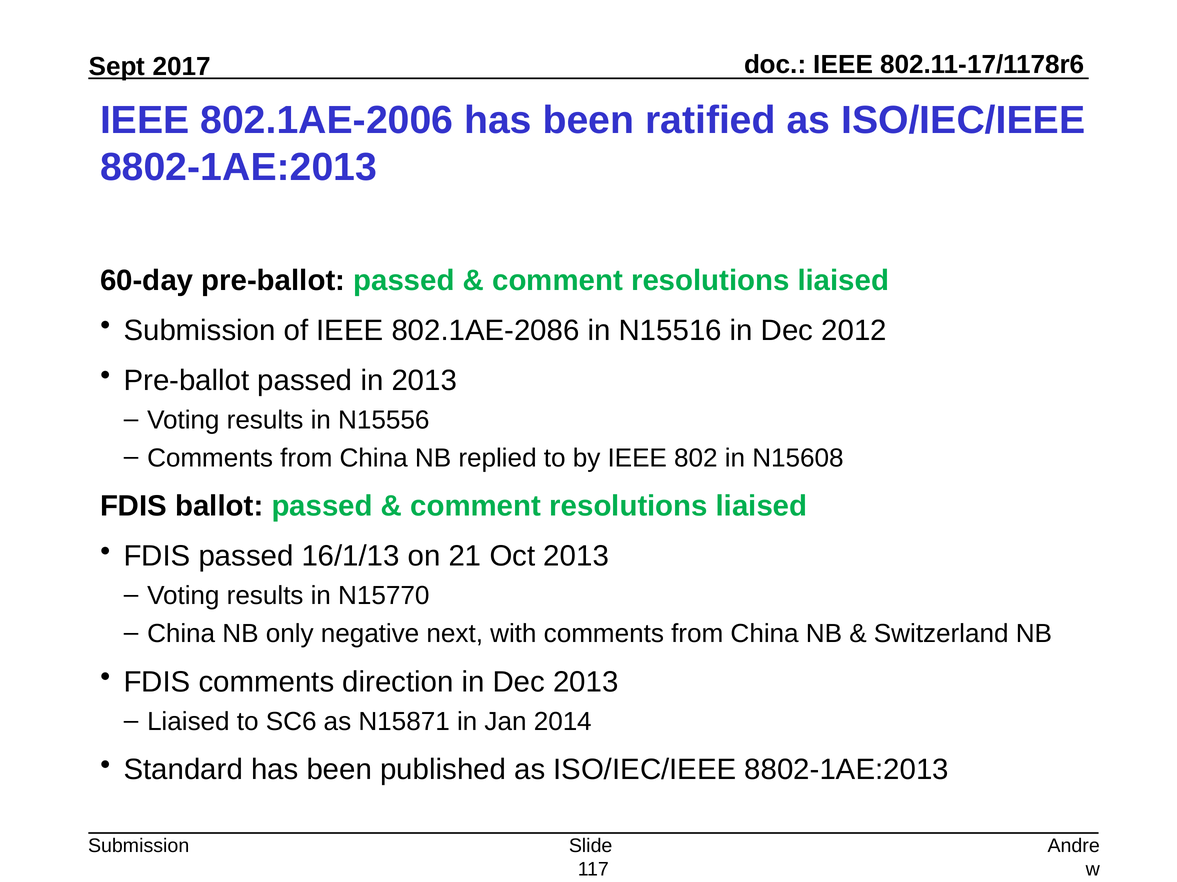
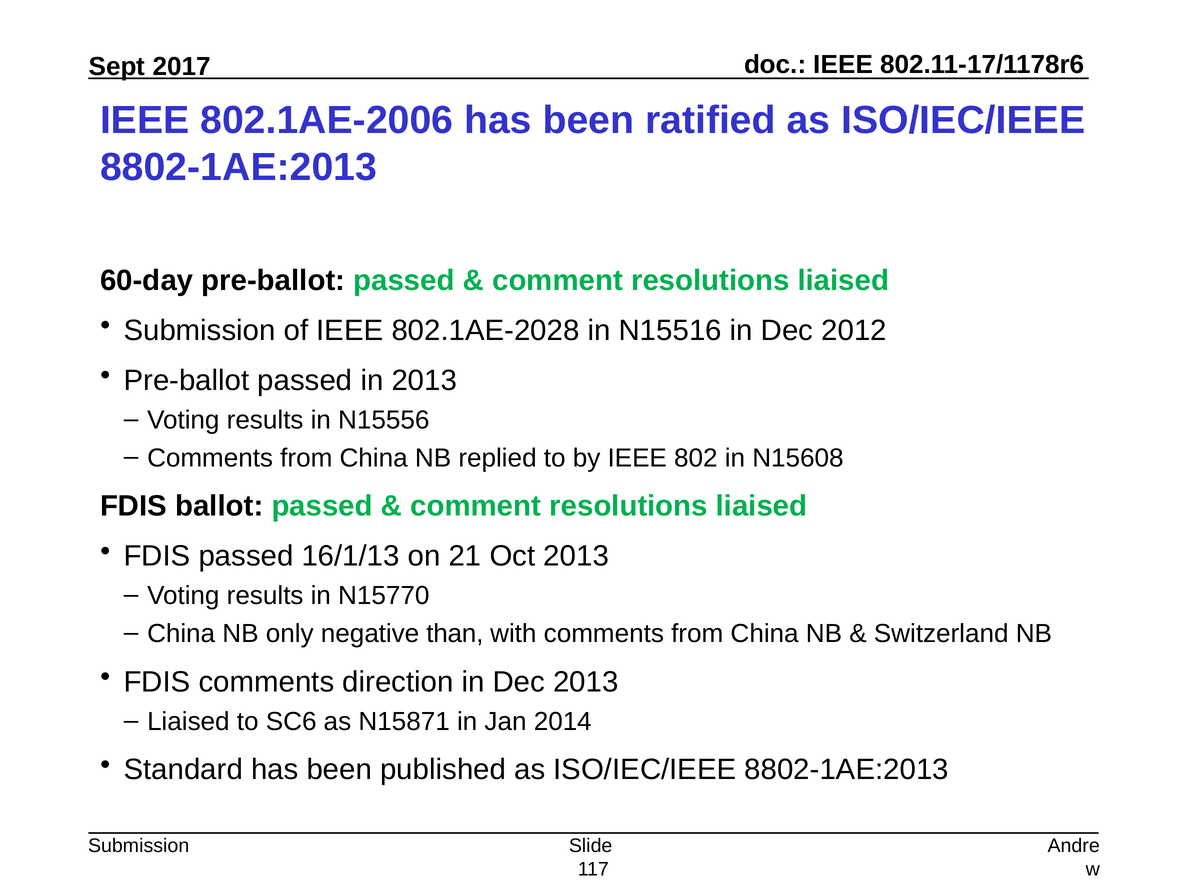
802.1AE-2086: 802.1AE-2086 -> 802.1AE-2028
next: next -> than
